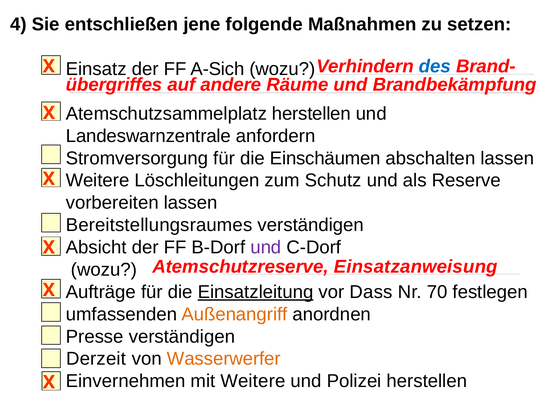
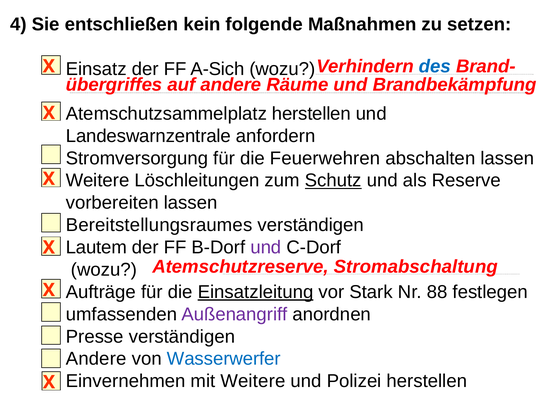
jene: jene -> kein
Einschäumen: Einschäumen -> Feuerwehren
Schutz underline: none -> present
Absicht: Absicht -> Lautem
Einsatzanweisung: Einsatzanweisung -> Stromabschaltung
Dass: Dass -> Stark
70: 70 -> 88
Außenangriff colour: orange -> purple
Derzeit at (96, 359): Derzeit -> Andere
Wasserwerfer colour: orange -> blue
